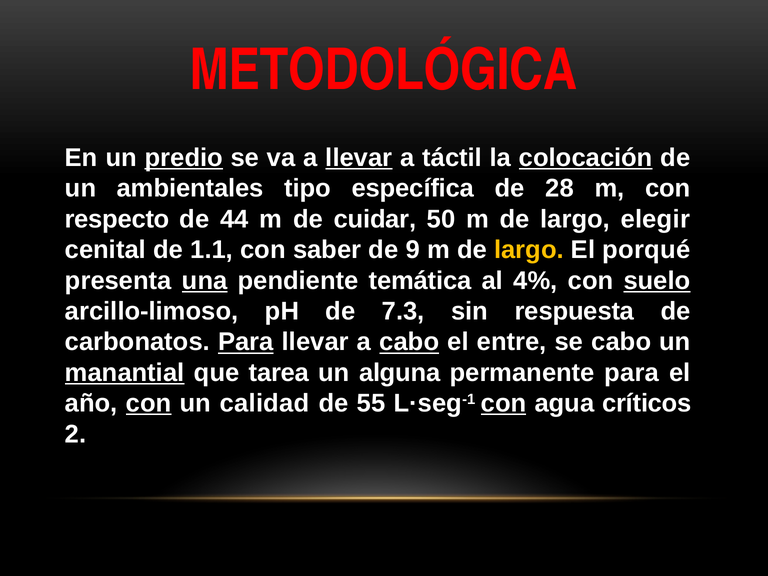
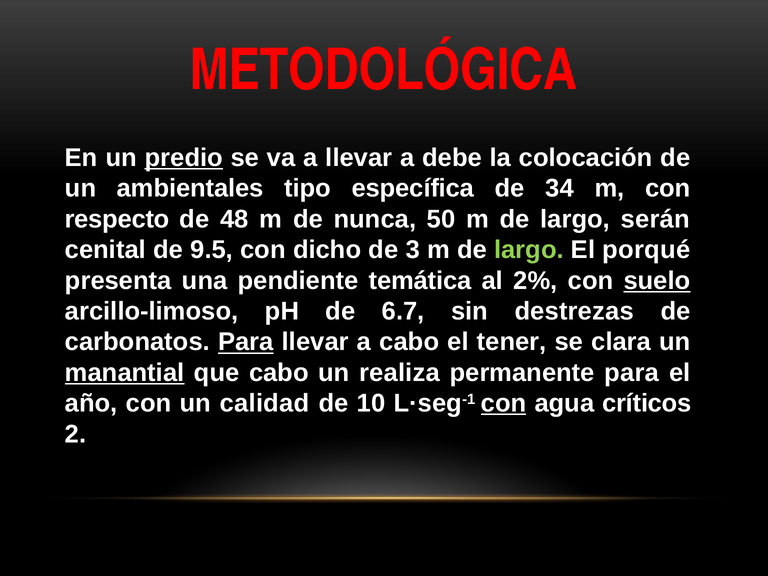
llevar at (359, 158) underline: present -> none
táctil: táctil -> debe
colocación underline: present -> none
28: 28 -> 34
44: 44 -> 48
cuidar: cuidar -> nunca
elegir: elegir -> serán
1.1: 1.1 -> 9.5
saber: saber -> dicho
9: 9 -> 3
largo at (529, 250) colour: yellow -> light green
una underline: present -> none
4%: 4% -> 2%
7.3: 7.3 -> 6.7
respuesta: respuesta -> destrezas
cabo at (409, 342) underline: present -> none
entre: entre -> tener
se cabo: cabo -> clara
que tarea: tarea -> cabo
alguna: alguna -> realiza
con at (149, 403) underline: present -> none
55: 55 -> 10
